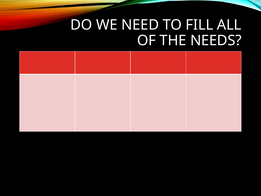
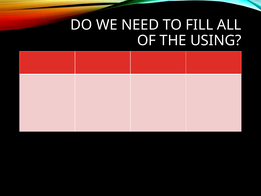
NEEDS: NEEDS -> USING
